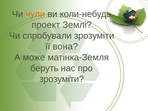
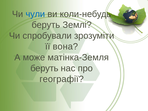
чули colour: orange -> blue
проект at (46, 25): проект -> беруть
зрозуміти at (62, 79): зрозуміти -> географії
